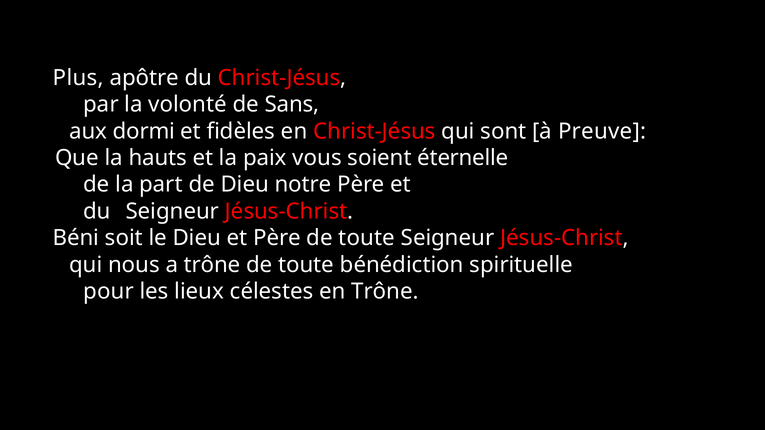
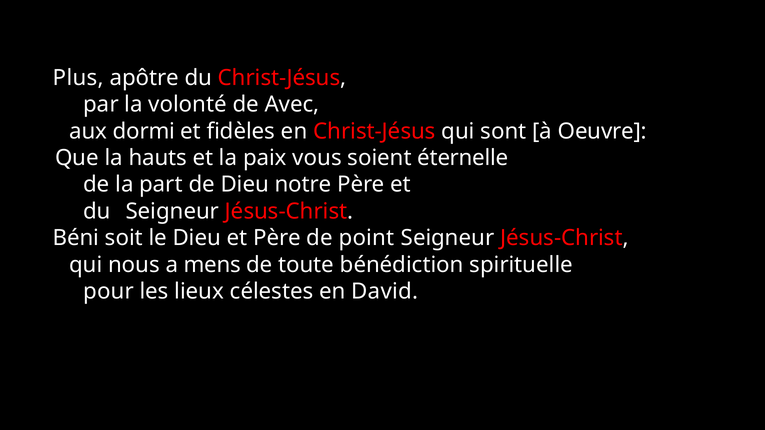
Sans: Sans -> Avec
Preuve: Preuve -> Oeuvre
Père de toute: toute -> point
a trône: trône -> mens
en Trône: Trône -> David
